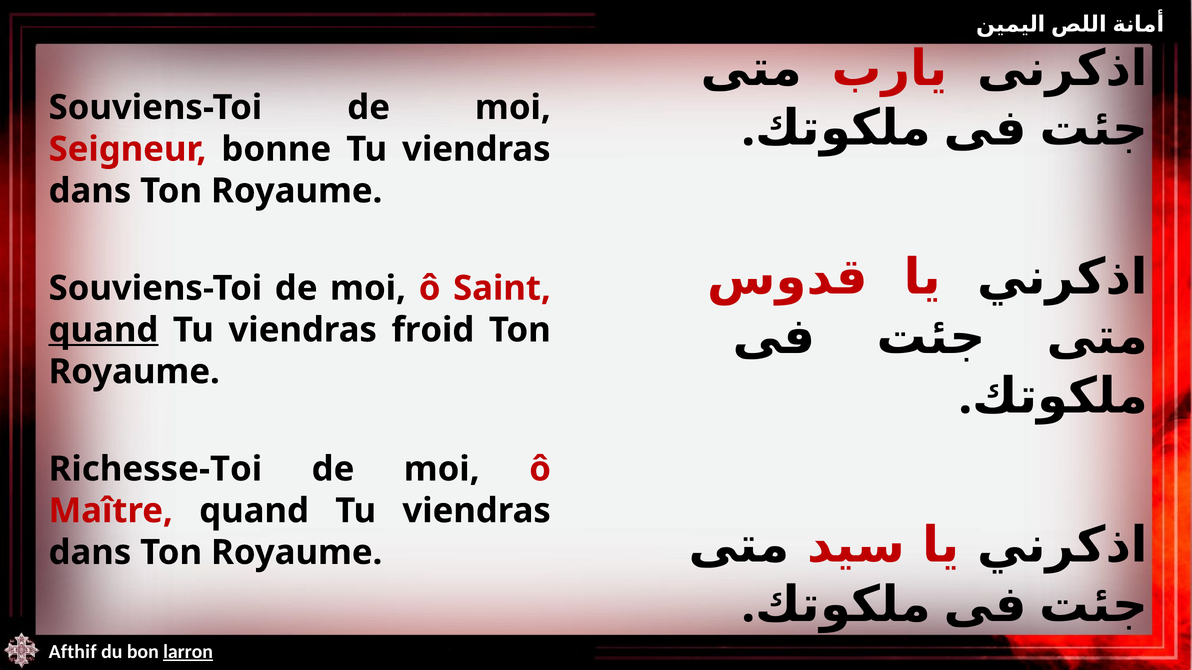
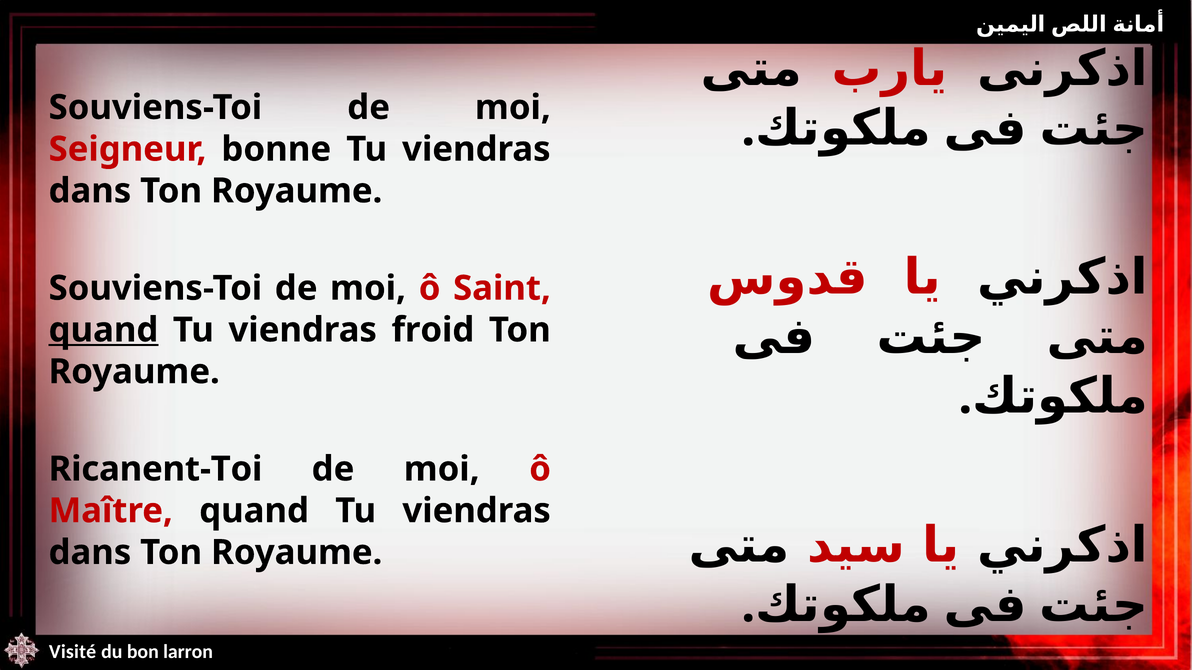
Richesse-Toi: Richesse-Toi -> Ricanent-Toi
Afthif: Afthif -> Visité
larron underline: present -> none
